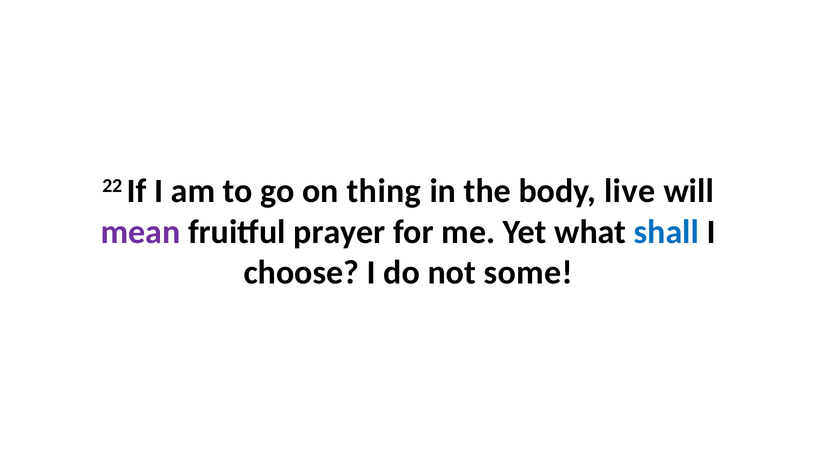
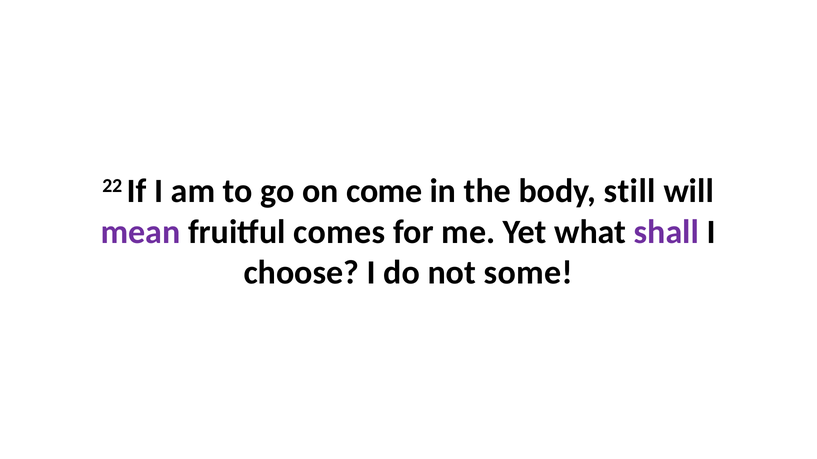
thing: thing -> come
live: live -> still
prayer: prayer -> comes
shall colour: blue -> purple
